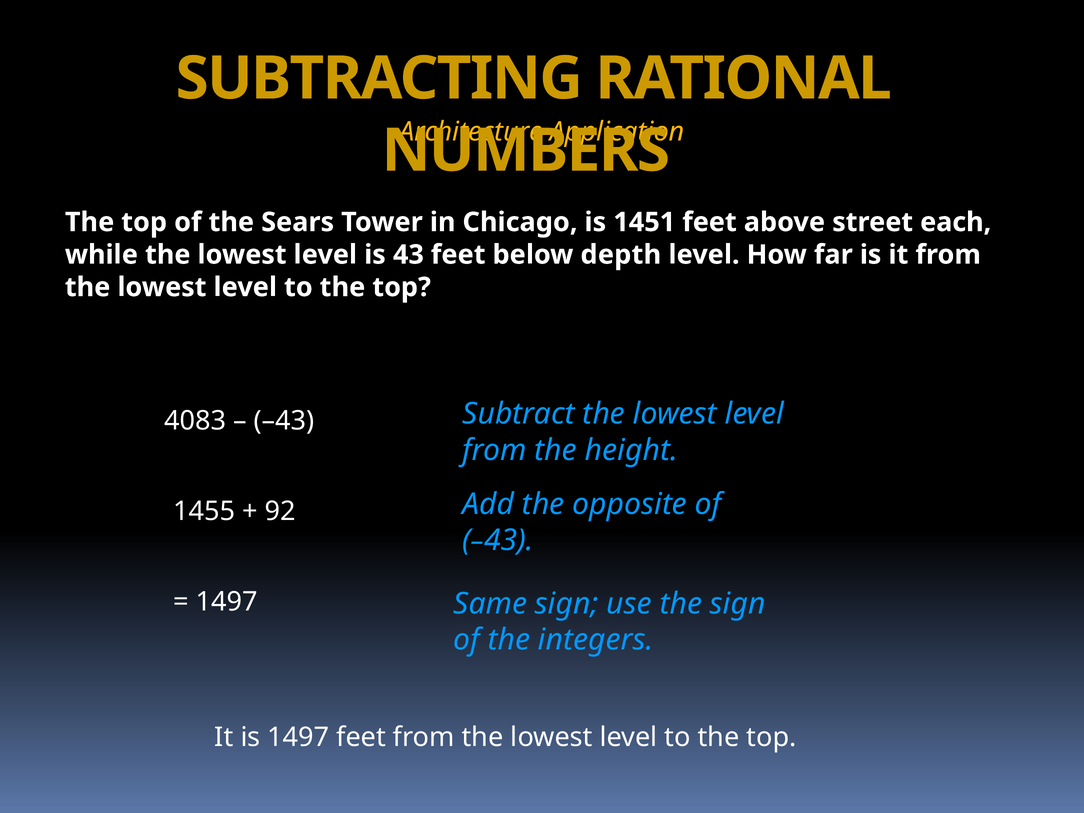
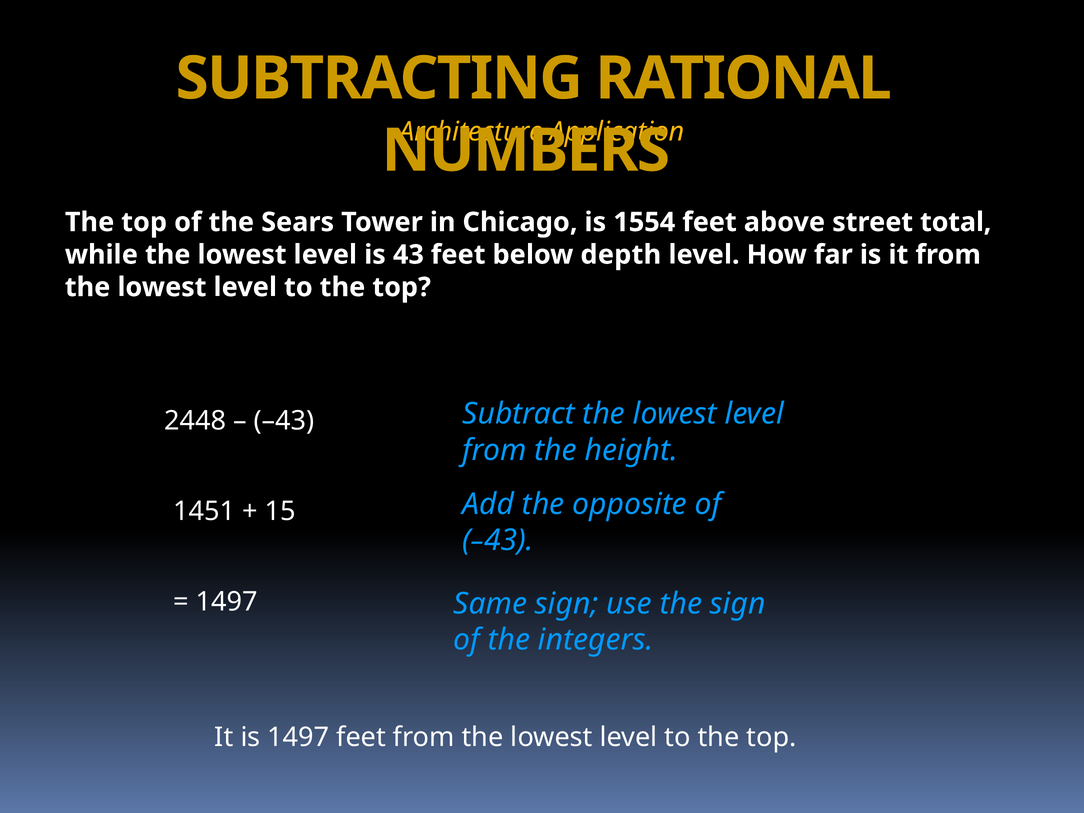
1451: 1451 -> 1554
each: each -> total
4083: 4083 -> 2448
1455: 1455 -> 1451
92: 92 -> 15
